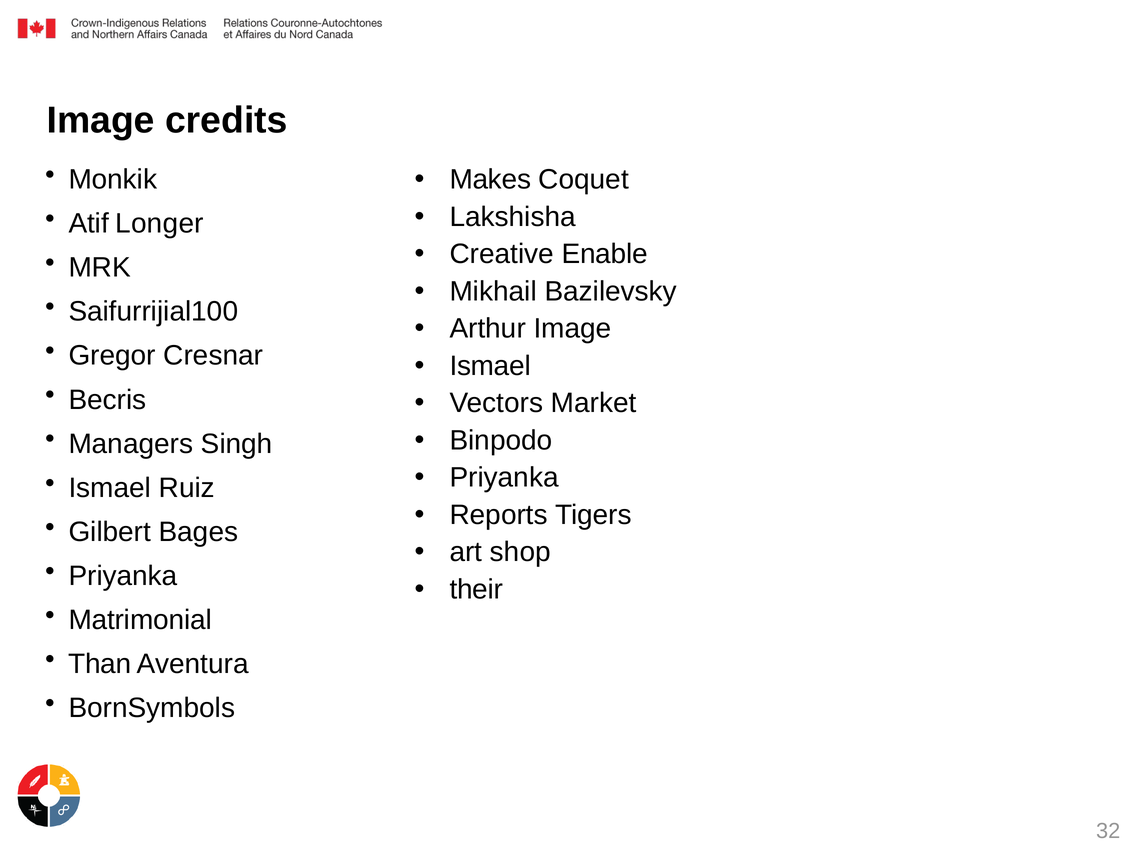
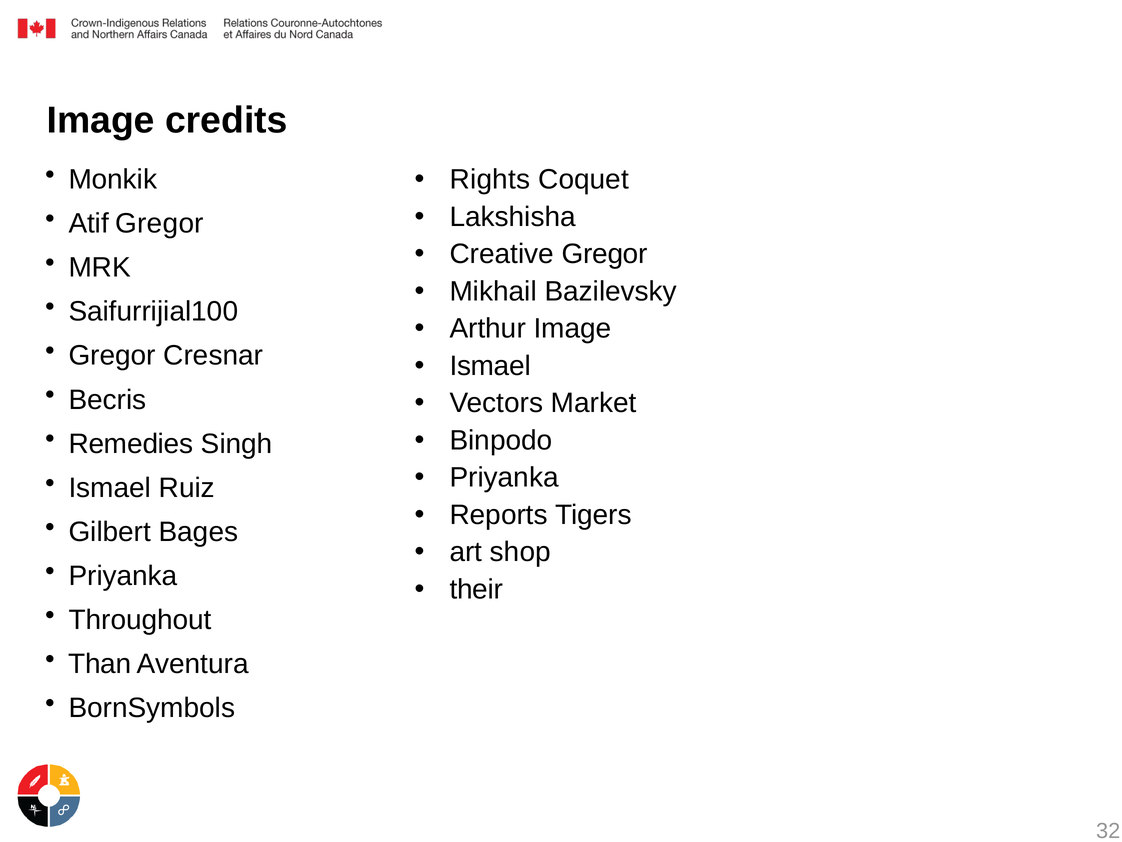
Makes: Makes -> Rights
Atif Longer: Longer -> Gregor
Creative Enable: Enable -> Gregor
Managers: Managers -> Remedies
Matrimonial: Matrimonial -> Throughout
